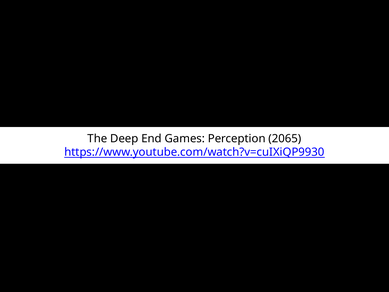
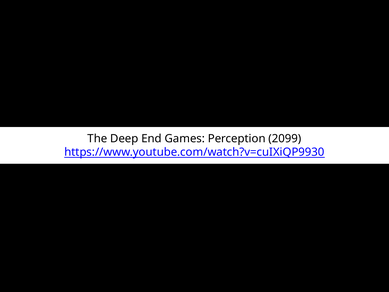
2065: 2065 -> 2099
